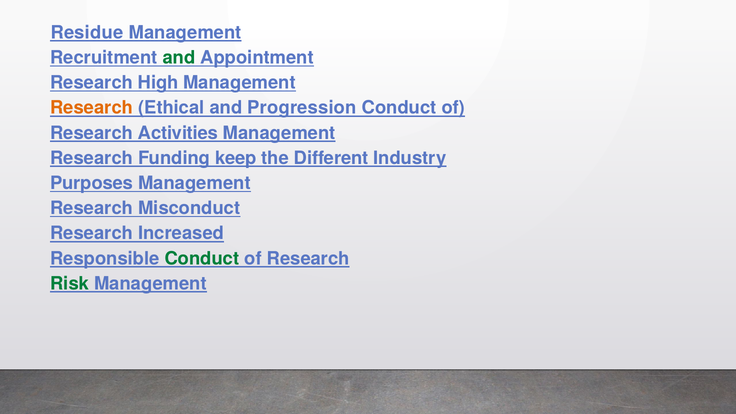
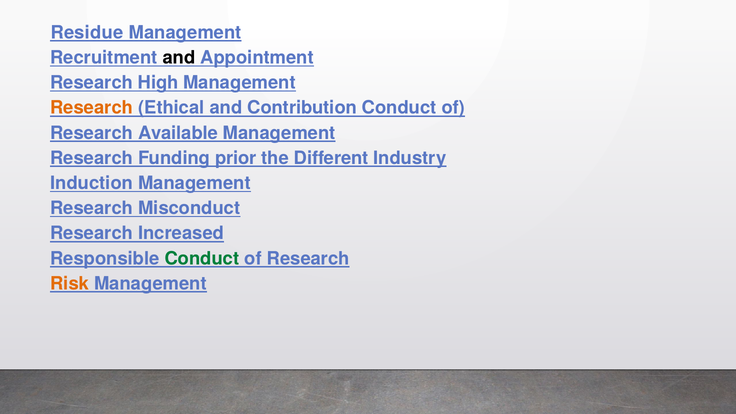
and at (179, 58) colour: green -> black
Progression: Progression -> Contribution
Activities: Activities -> Available
keep: keep -> prior
Purposes: Purposes -> Induction
Risk colour: green -> orange
